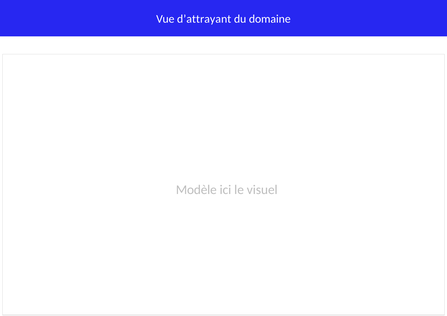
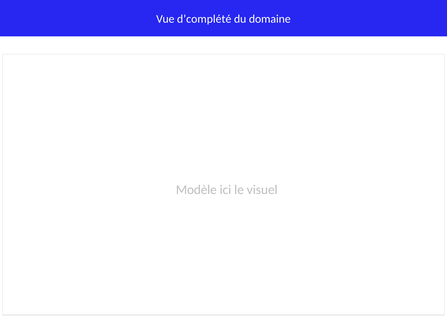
d’attrayant: d’attrayant -> d’complété
